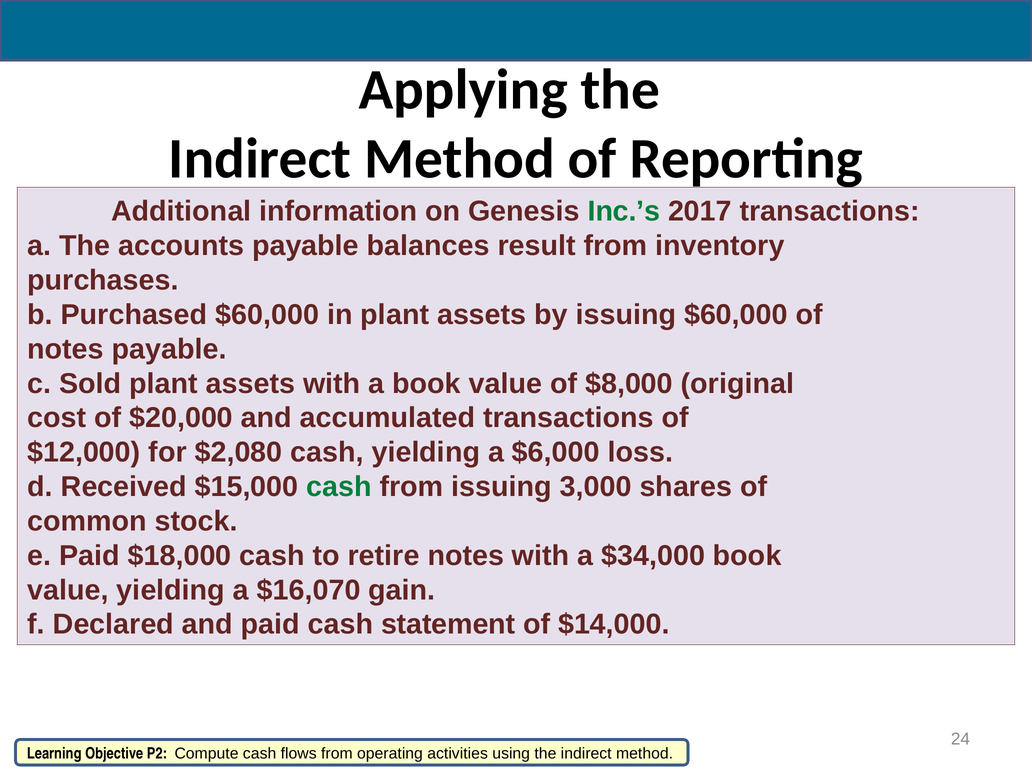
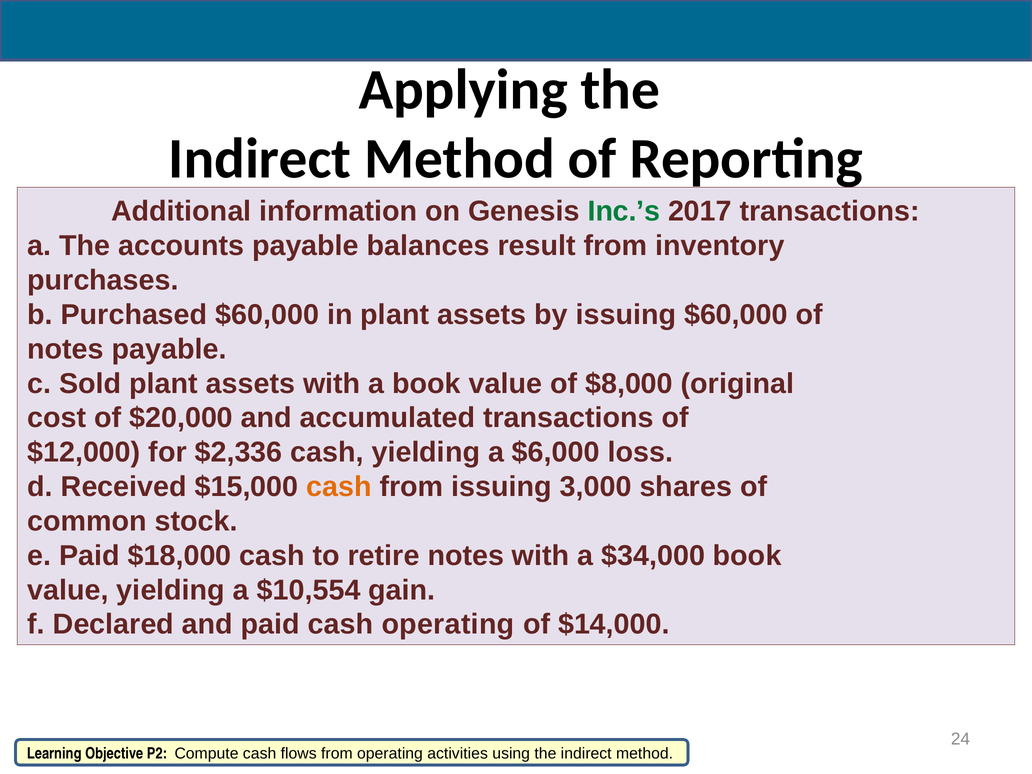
$2,080: $2,080 -> $2,336
cash at (339, 487) colour: green -> orange
$16,070: $16,070 -> $10,554
cash statement: statement -> operating
